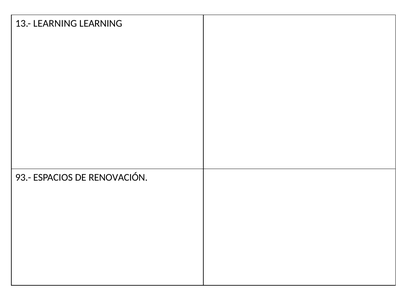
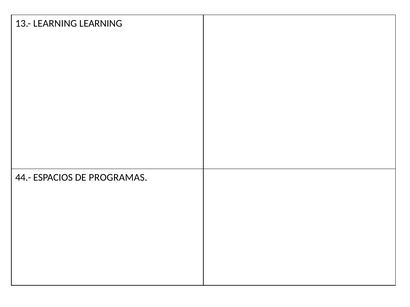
93.-: 93.- -> 44.-
RENOVACIÓN: RENOVACIÓN -> PROGRAMAS
